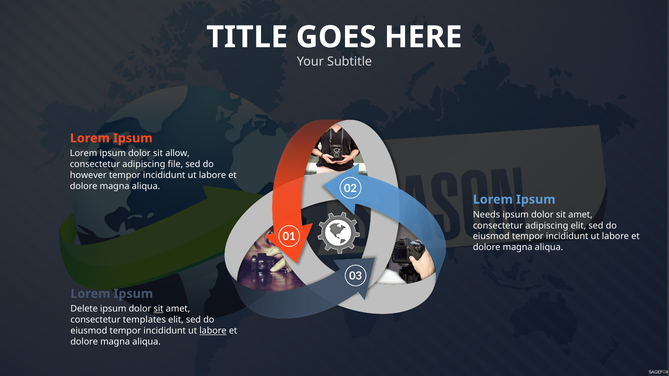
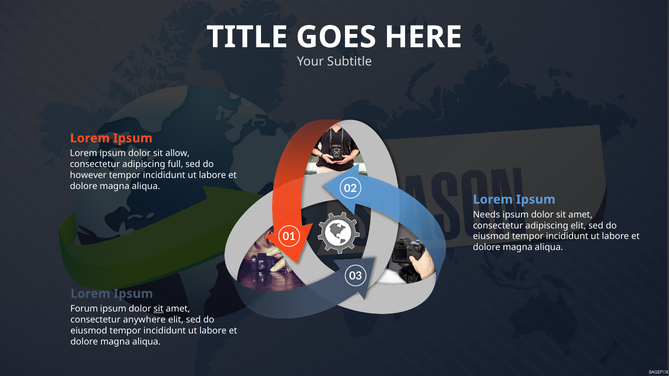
file: file -> full
Delete: Delete -> Forum
templates: templates -> anywhere
labore at (213, 331) underline: present -> none
